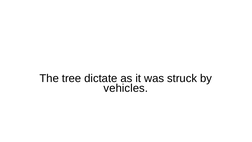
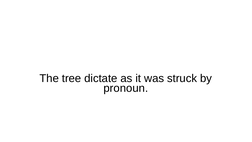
vehicles: vehicles -> pronoun
